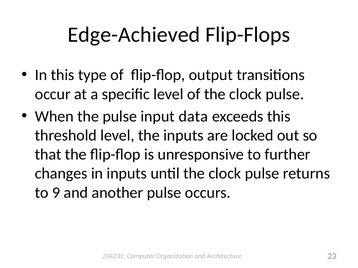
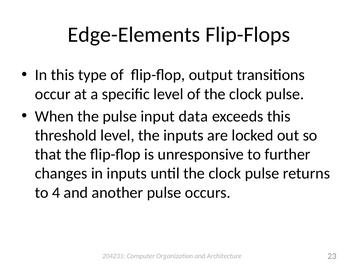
Edge-Achieved: Edge-Achieved -> Edge-Elements
9: 9 -> 4
